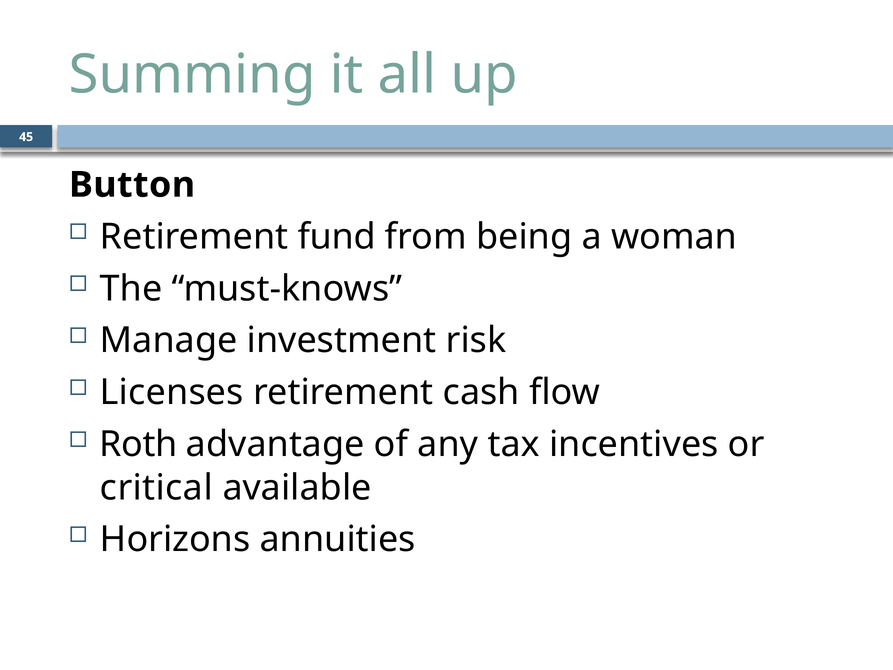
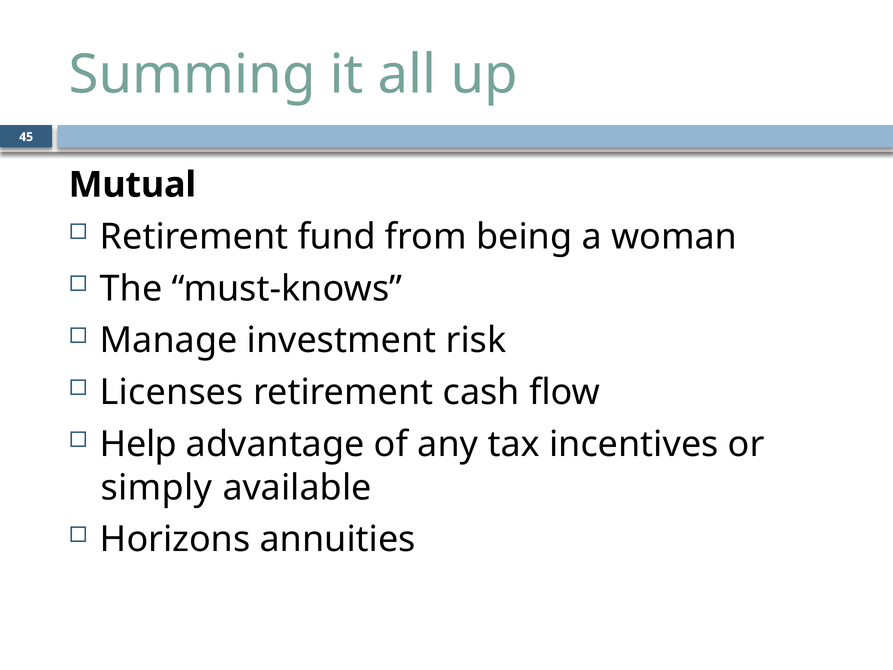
Button: Button -> Mutual
Roth: Roth -> Help
critical: critical -> simply
